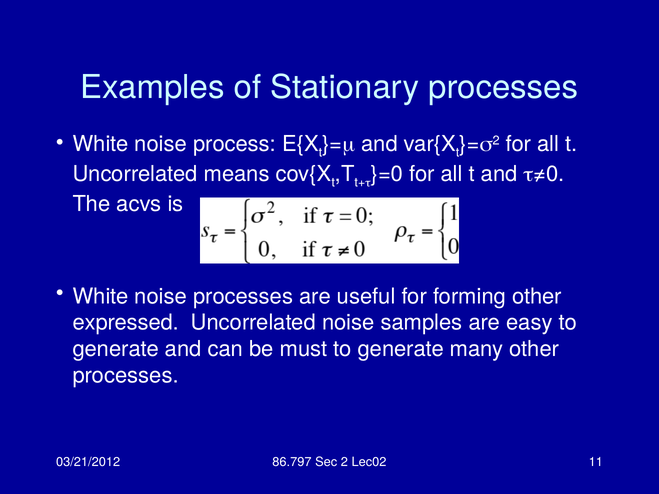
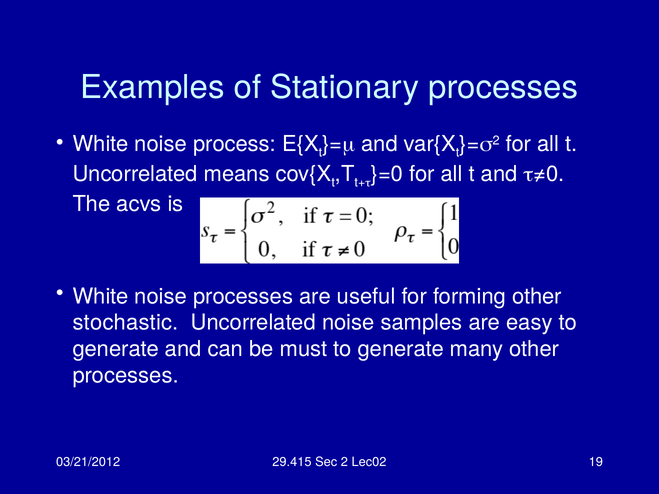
expressed: expressed -> stochastic
86.797: 86.797 -> 29.415
11: 11 -> 19
